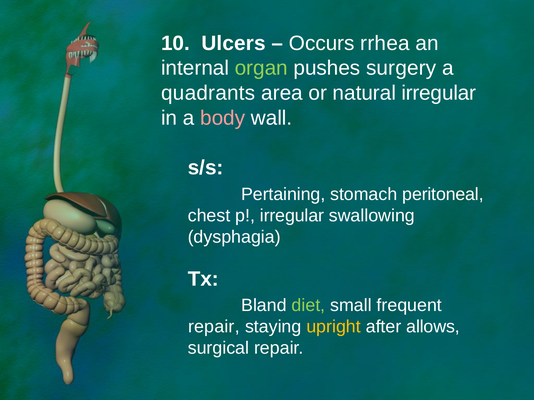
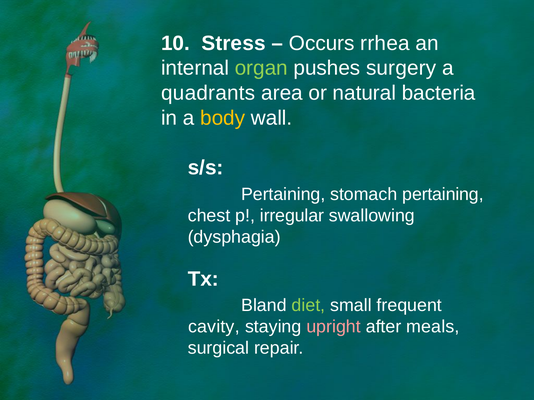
Ulcers: Ulcers -> Stress
natural irregular: irregular -> bacteria
body colour: pink -> yellow
stomach peritoneal: peritoneal -> pertaining
repair at (214, 327): repair -> cavity
upright colour: yellow -> pink
allows: allows -> meals
